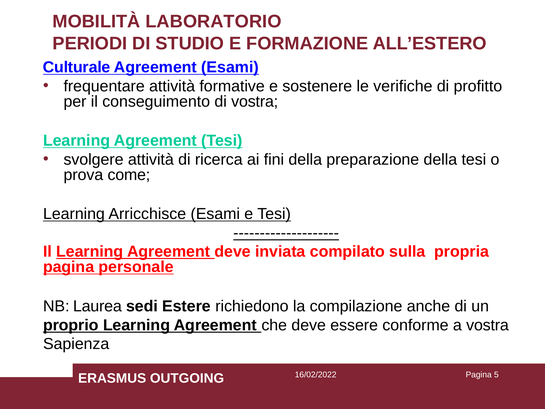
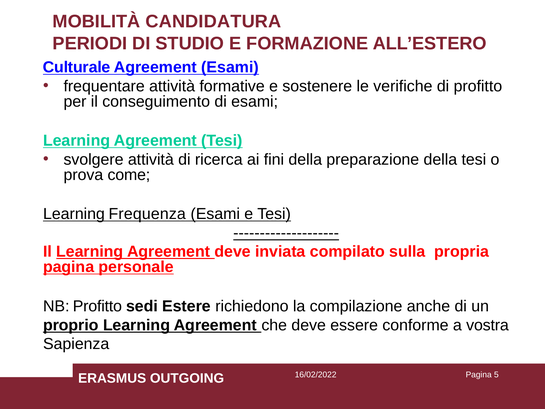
LABORATORIO: LABORATORIO -> CANDIDATURA
di vostra: vostra -> esami
Arricchisce: Arricchisce -> Frequenza
NB Laurea: Laurea -> Profitto
